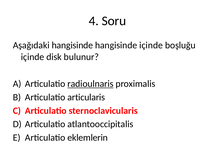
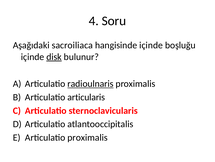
Aşağıdaki hangisinde: hangisinde -> sacroiliaca
disk underline: none -> present
Articulatio eklemlerin: eklemlerin -> proximalis
